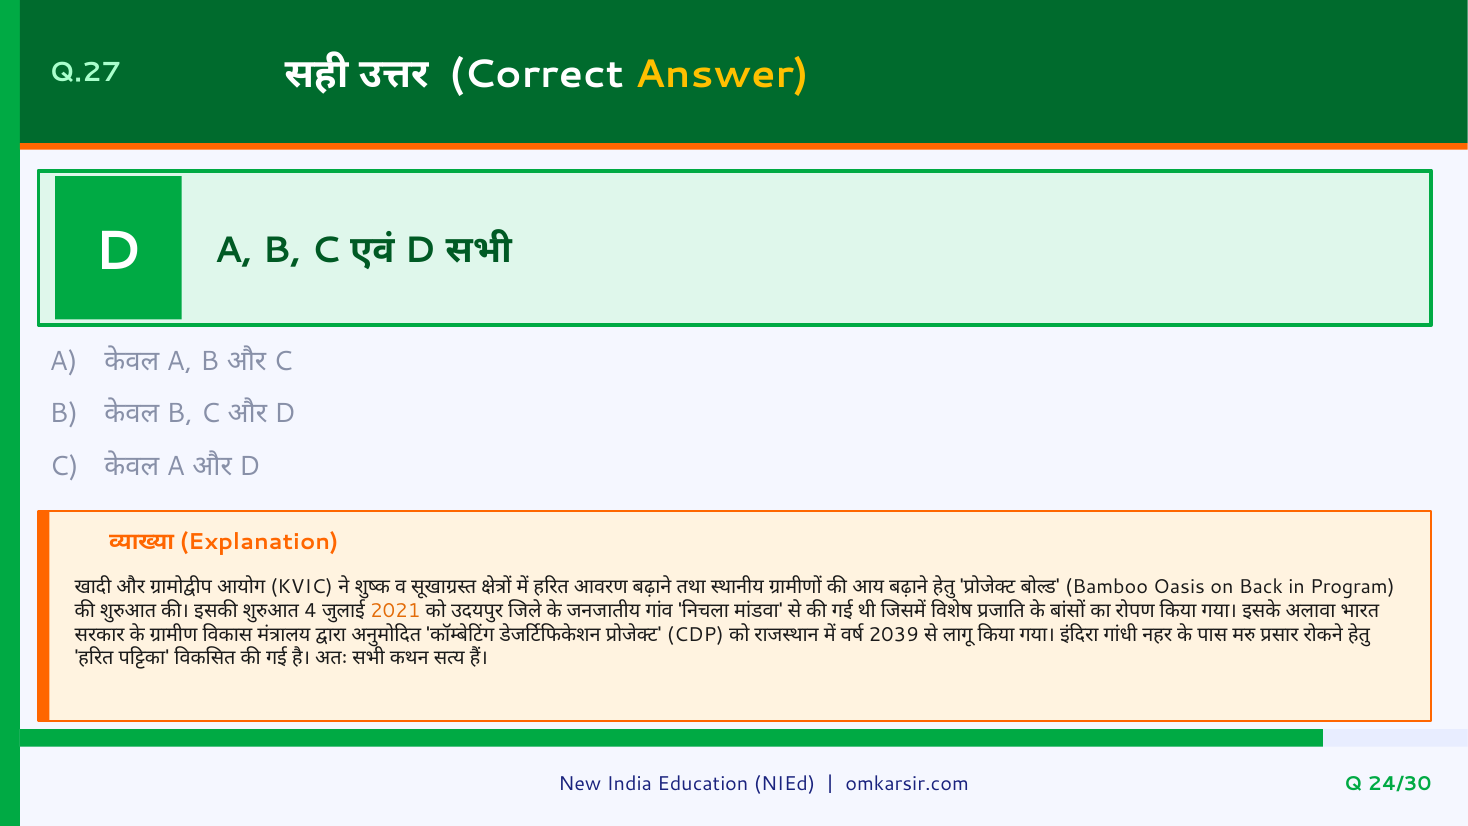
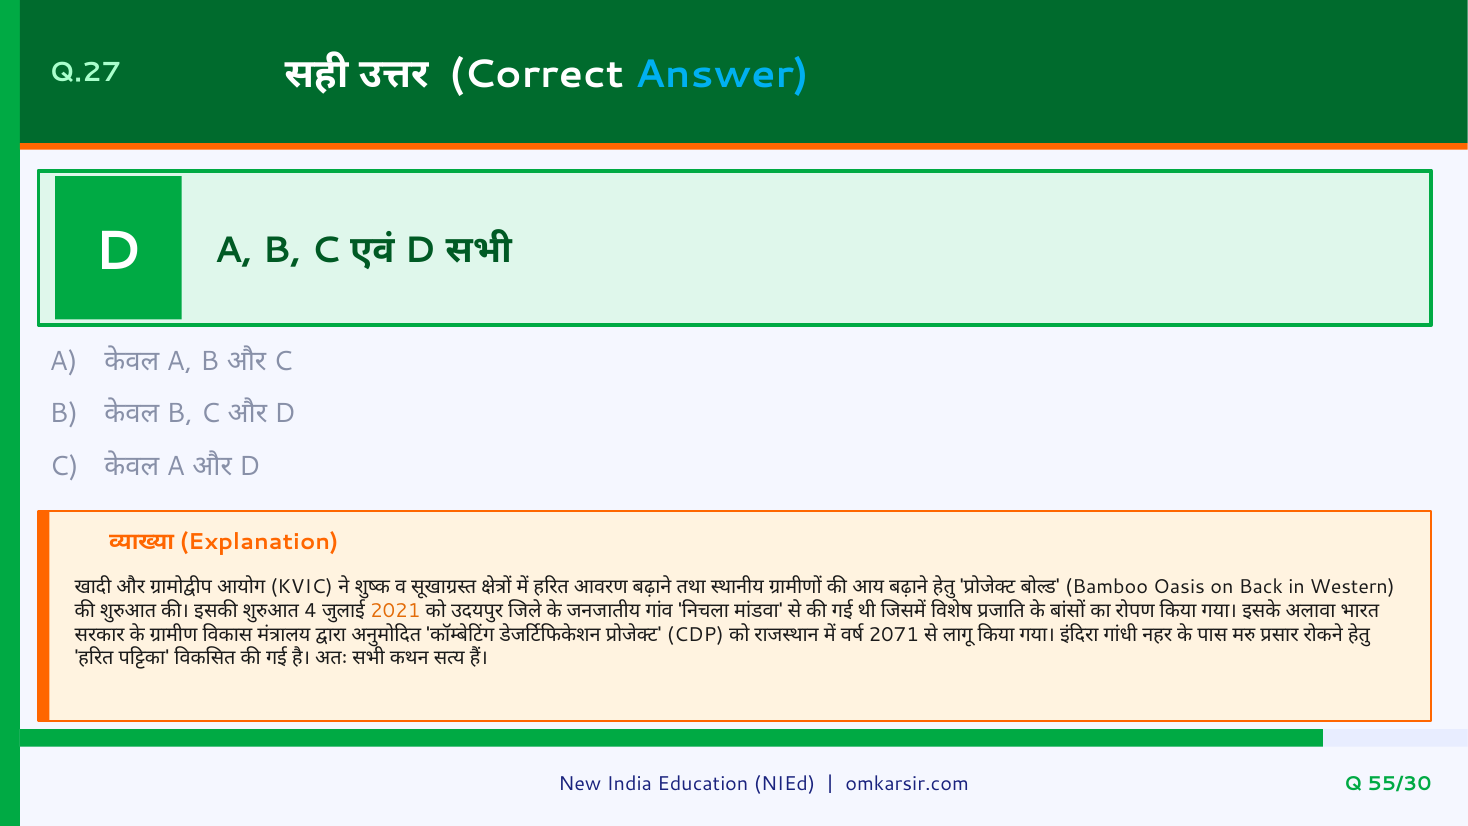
Answer colour: yellow -> light blue
Program: Program -> Western
2039: 2039 -> 2071
24/30: 24/30 -> 55/30
